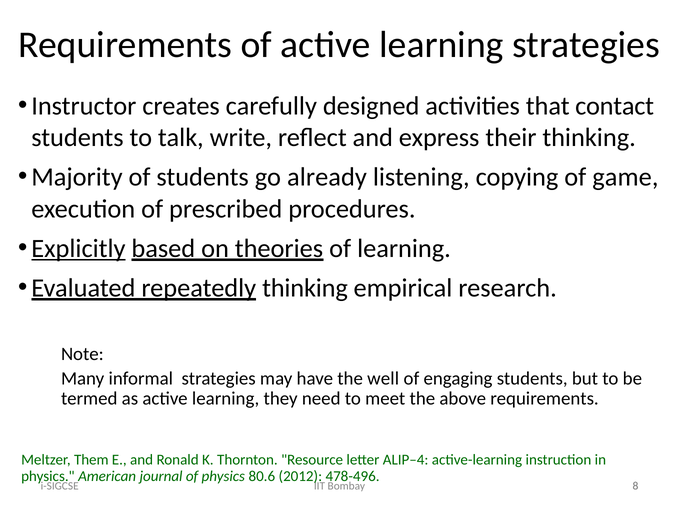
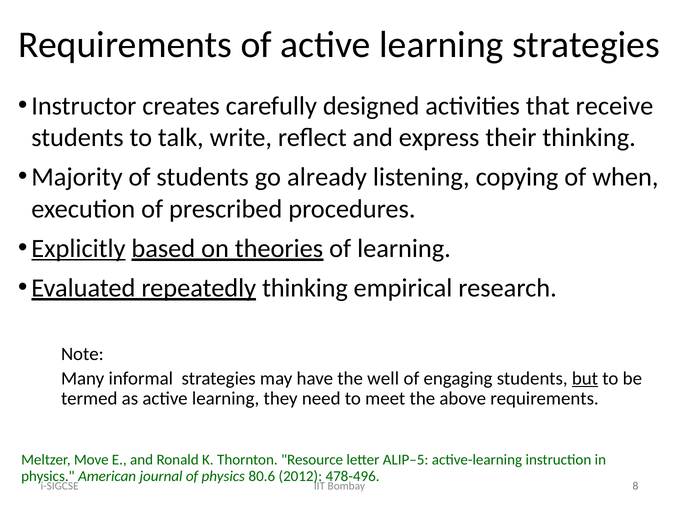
contact: contact -> receive
game: game -> when
but underline: none -> present
Them: Them -> Move
ALIP–4: ALIP–4 -> ALIP–5
